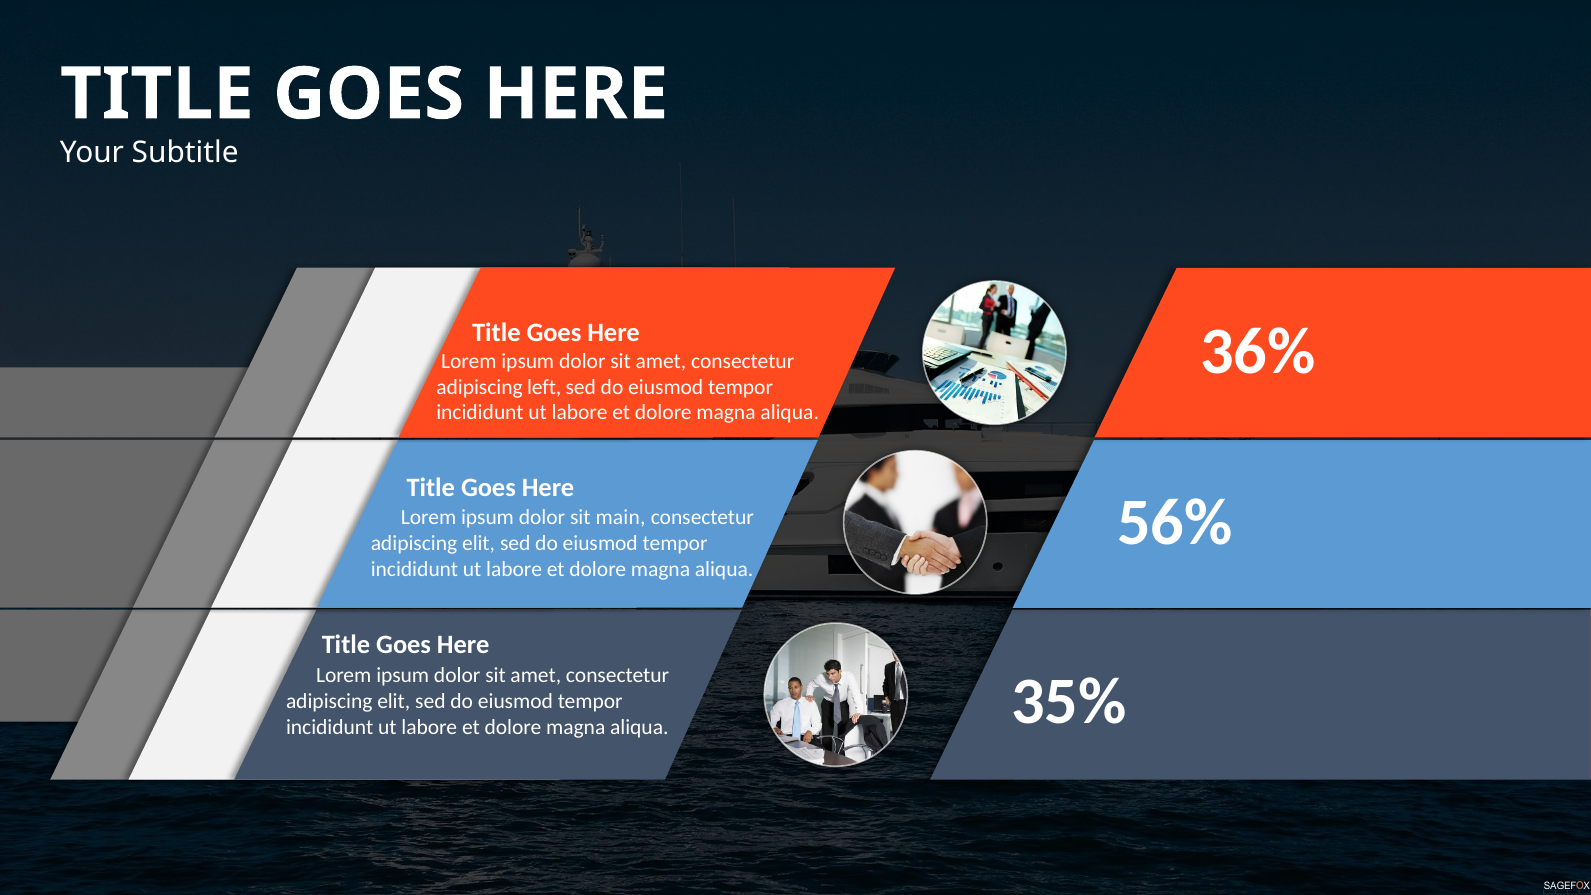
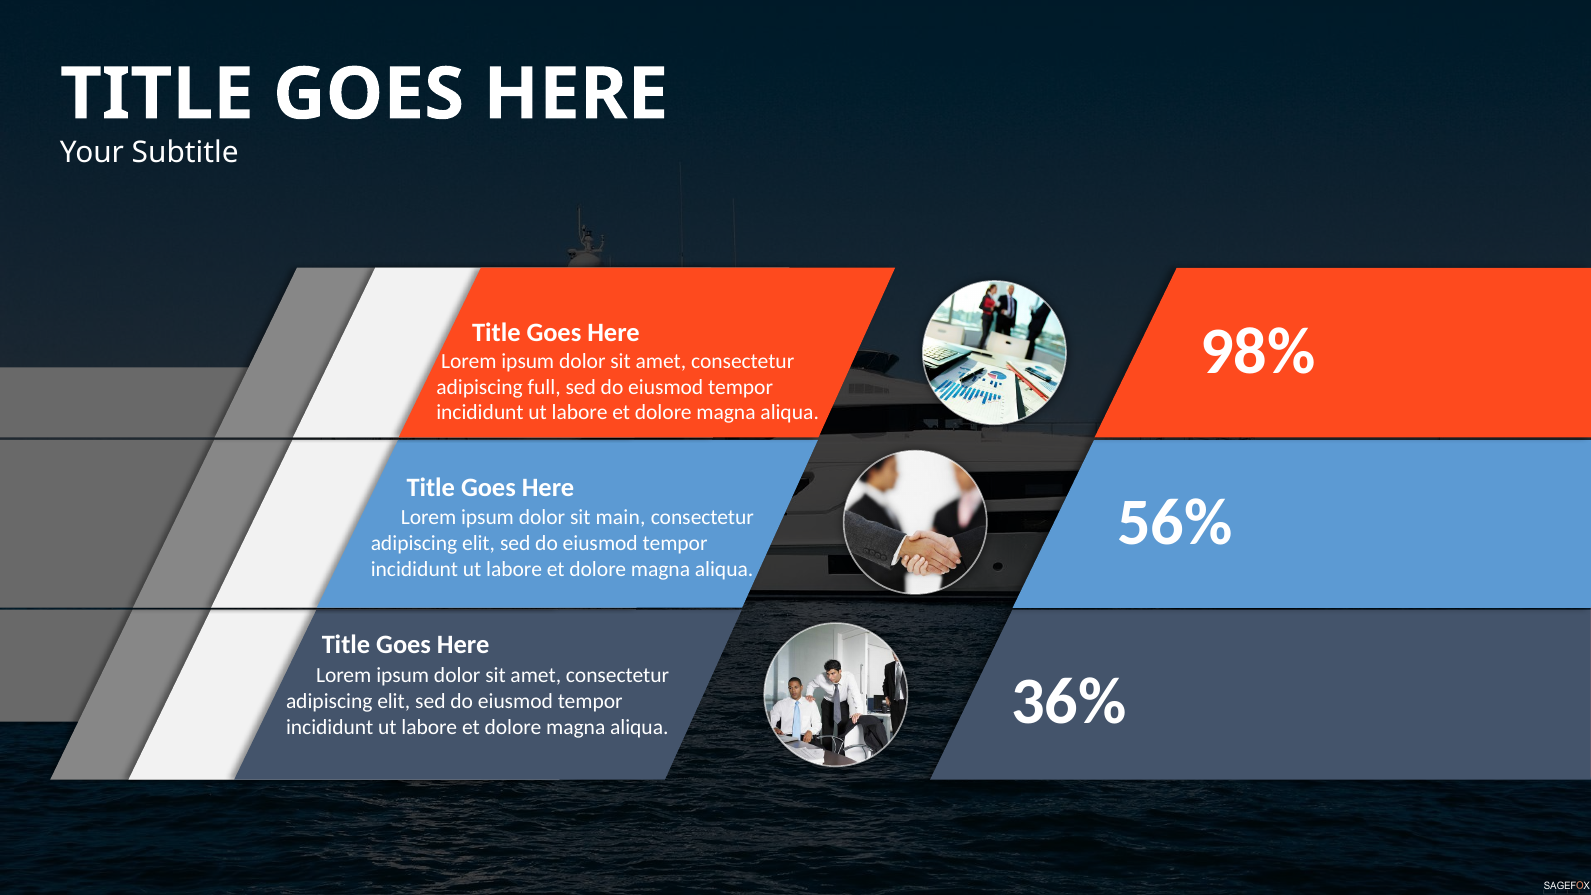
36%: 36% -> 98%
left: left -> full
35%: 35% -> 36%
